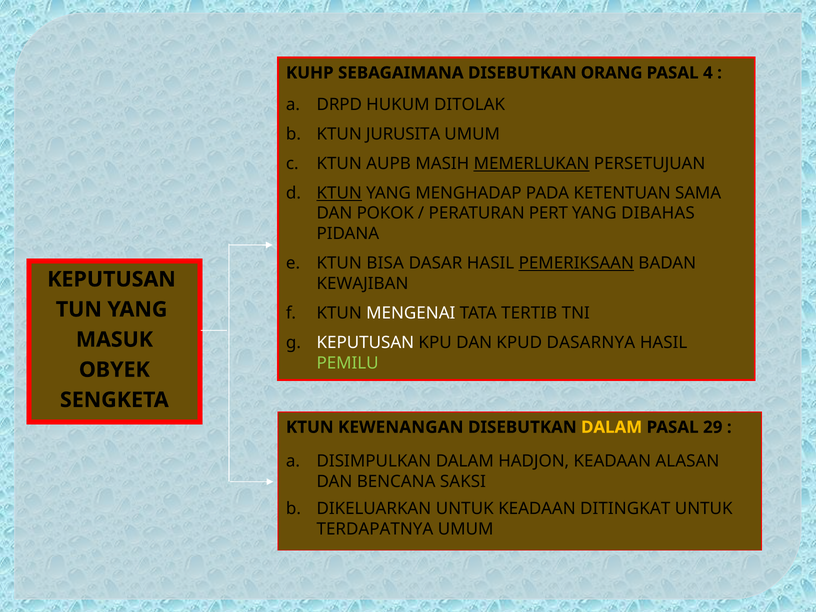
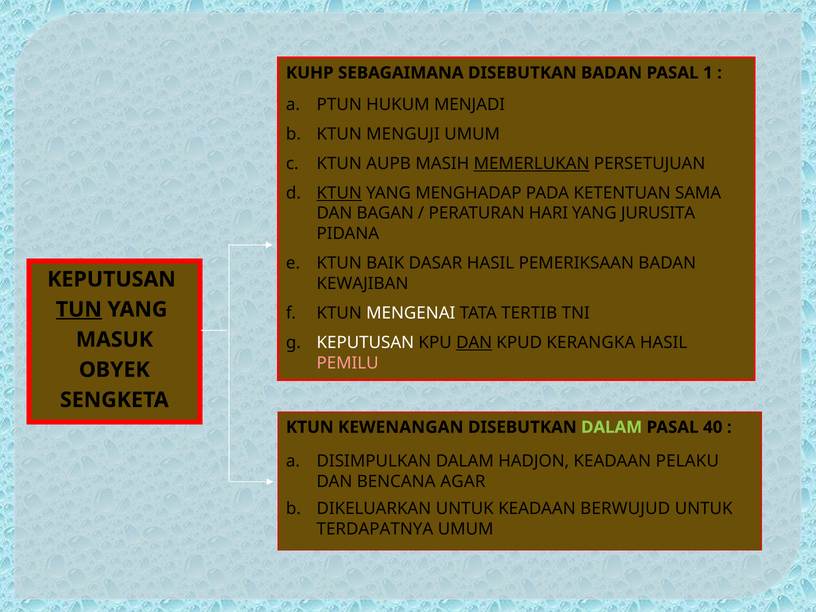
DISEBUTKAN ORANG: ORANG -> BADAN
4: 4 -> 1
DRPD: DRPD -> PTUN
DITOLAK: DITOLAK -> MENJADI
JURUSITA: JURUSITA -> MENGUJI
POKOK: POKOK -> BAGAN
PERT: PERT -> HARI
DIBAHAS: DIBAHAS -> JURUSITA
BISA: BISA -> BAIK
PEMERIKSAAN underline: present -> none
TUN underline: none -> present
DAN at (474, 343) underline: none -> present
DASARNYA: DASARNYA -> KERANGKA
PEMILU colour: light green -> pink
DALAM at (612, 427) colour: yellow -> light green
29: 29 -> 40
ALASAN: ALASAN -> PELAKU
SAKSI: SAKSI -> AGAR
DITINGKAT: DITINGKAT -> BERWUJUD
